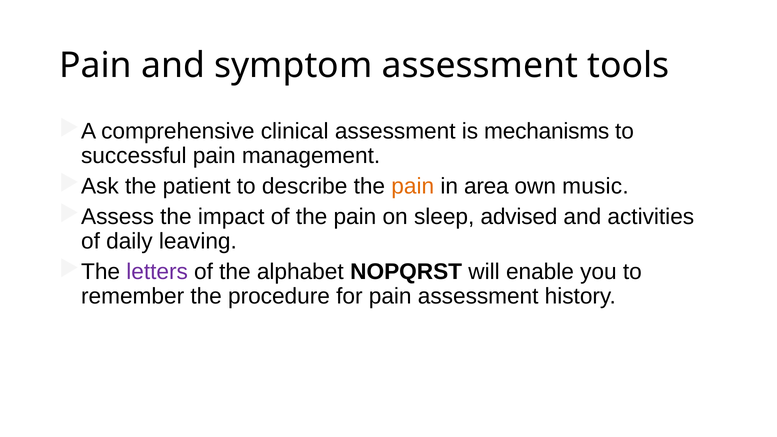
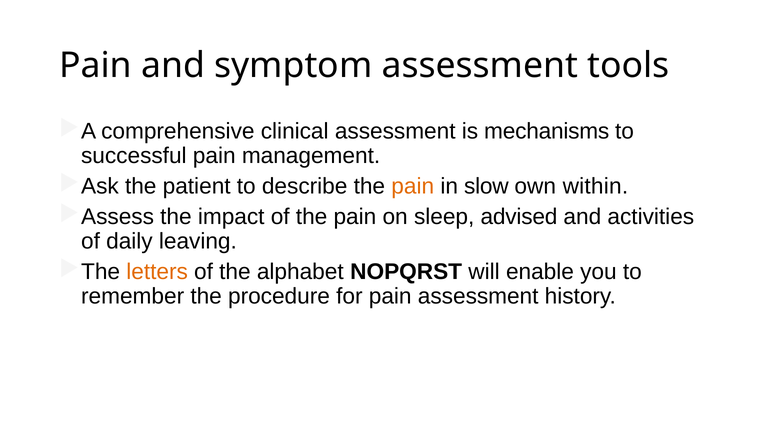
area: area -> slow
music: music -> within
letters colour: purple -> orange
